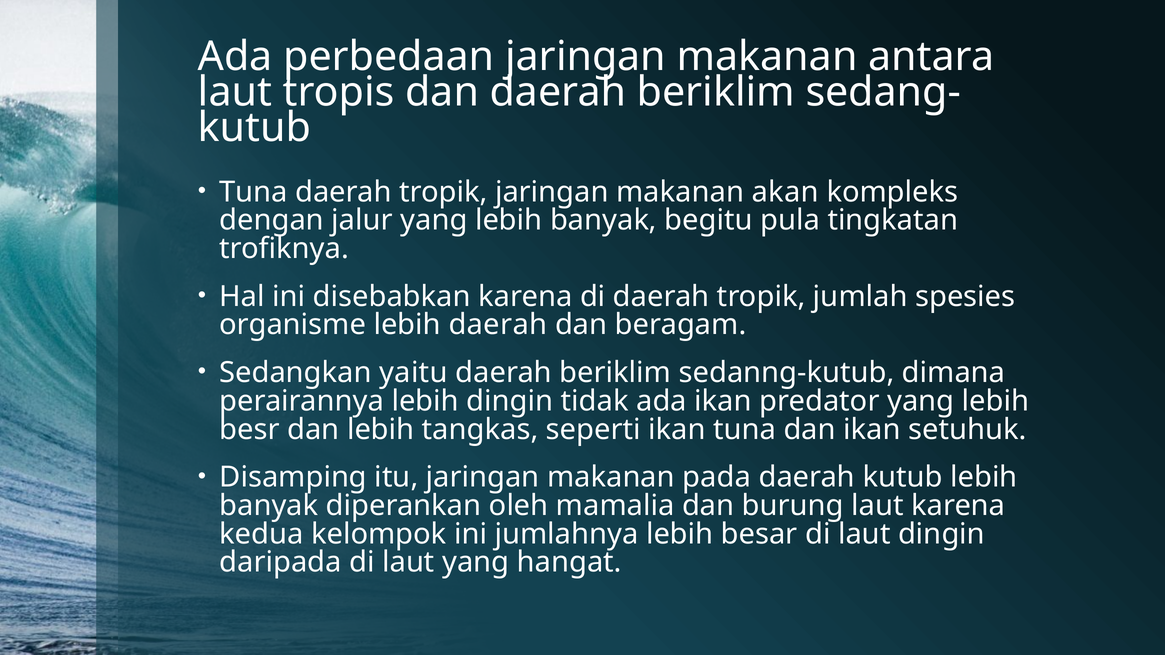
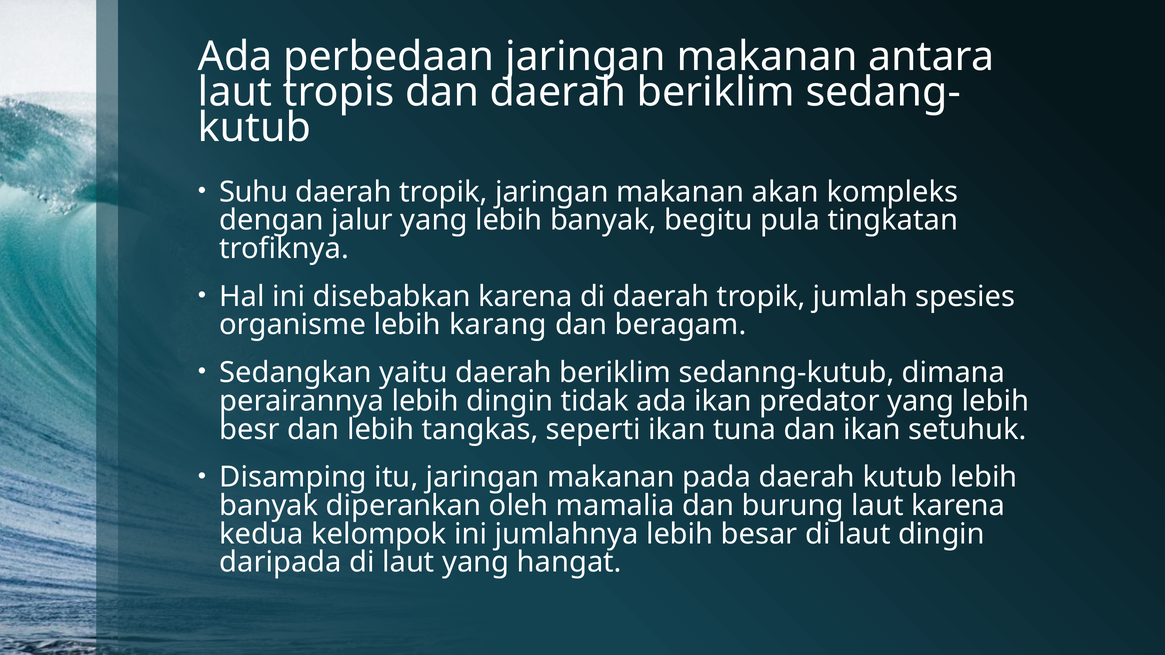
Tuna at (254, 192): Tuna -> Suhu
lebih daerah: daerah -> karang
